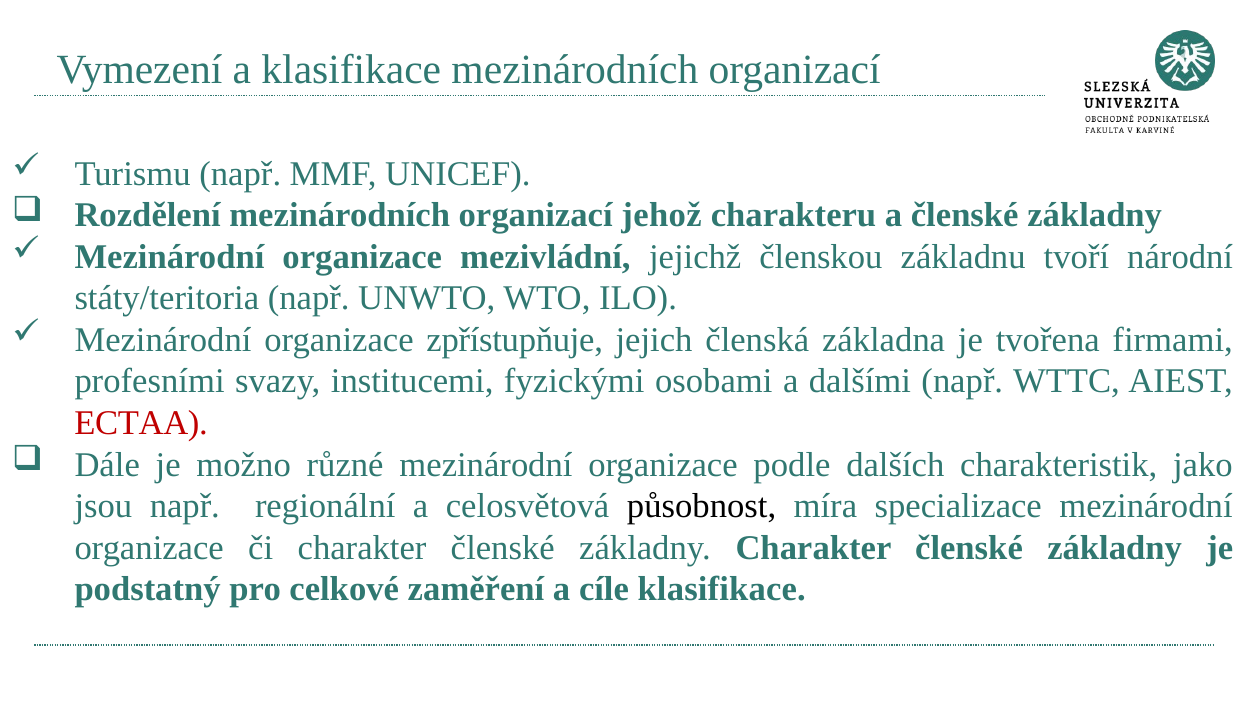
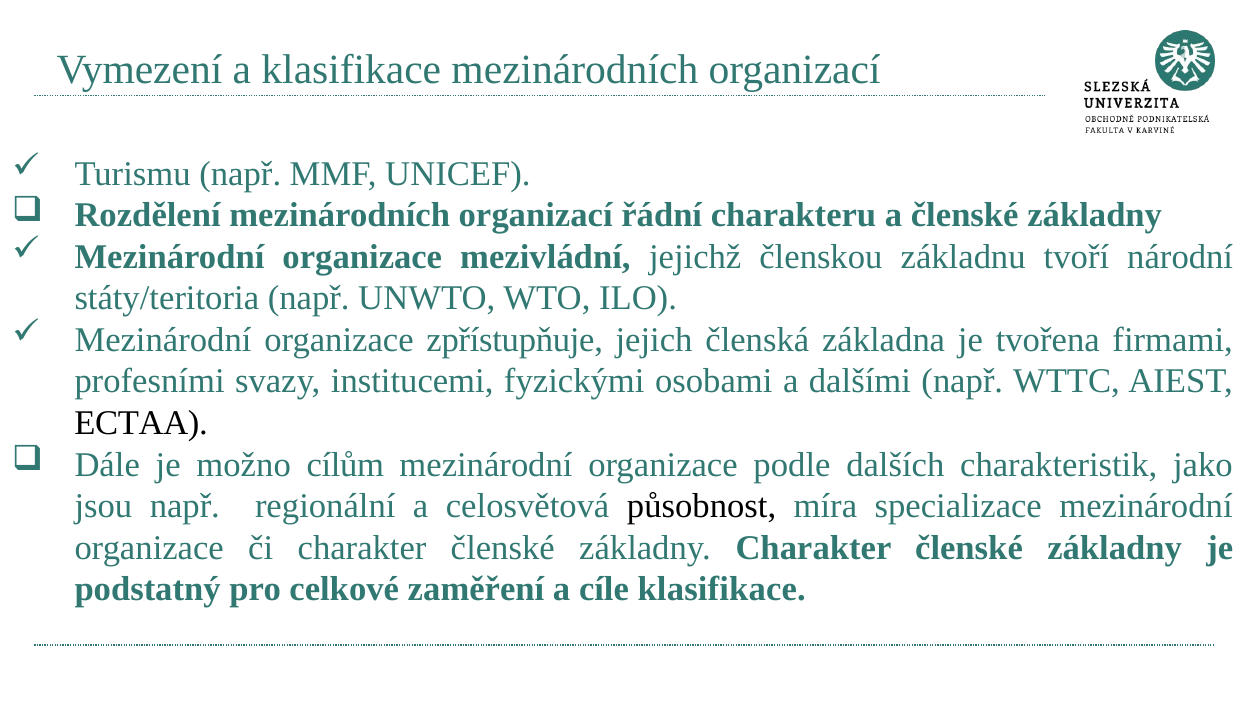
jehož: jehož -> řádní
ECTAA colour: red -> black
různé: různé -> cílům
